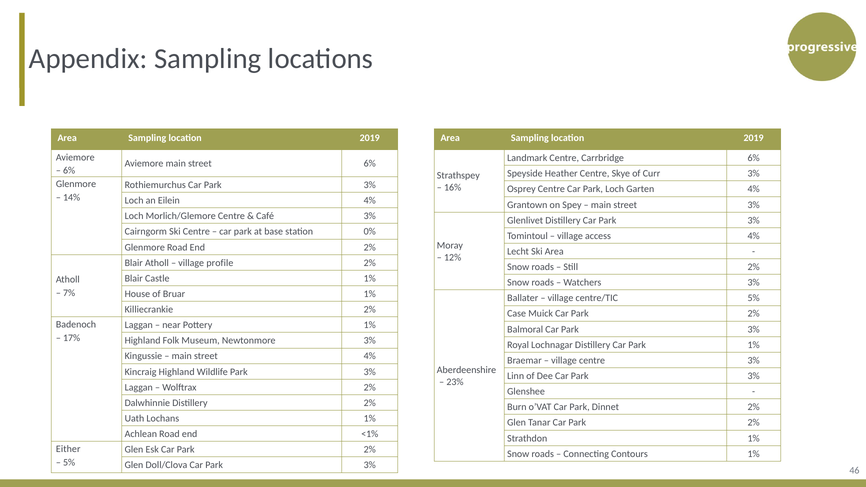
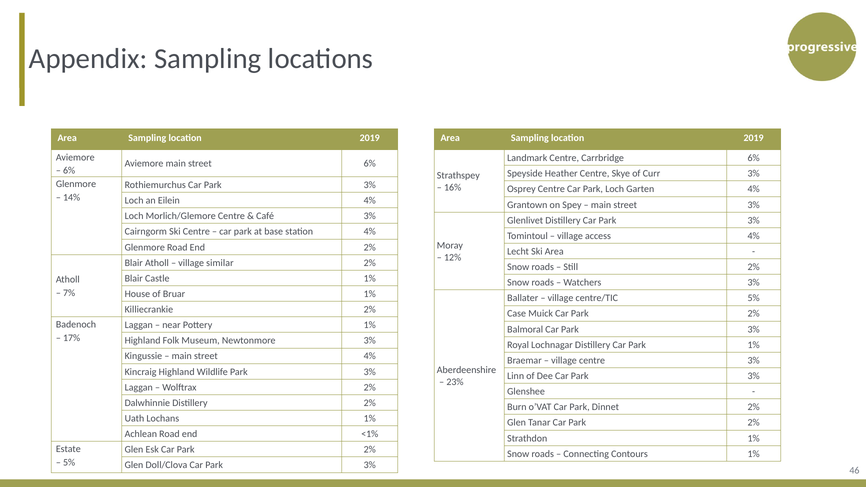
station 0%: 0% -> 4%
profile: profile -> similar
Either: Either -> Estate
